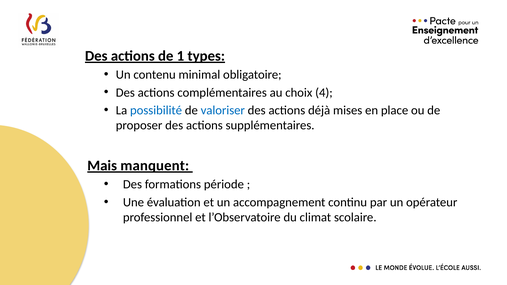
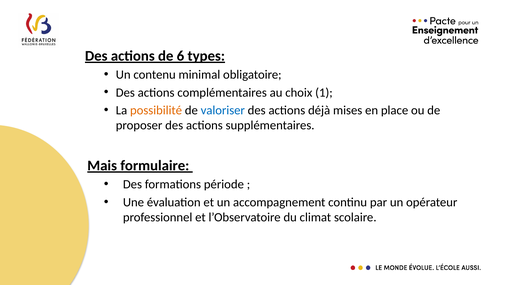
1: 1 -> 6
4: 4 -> 1
possibilité colour: blue -> orange
manquent: manquent -> formulaire
